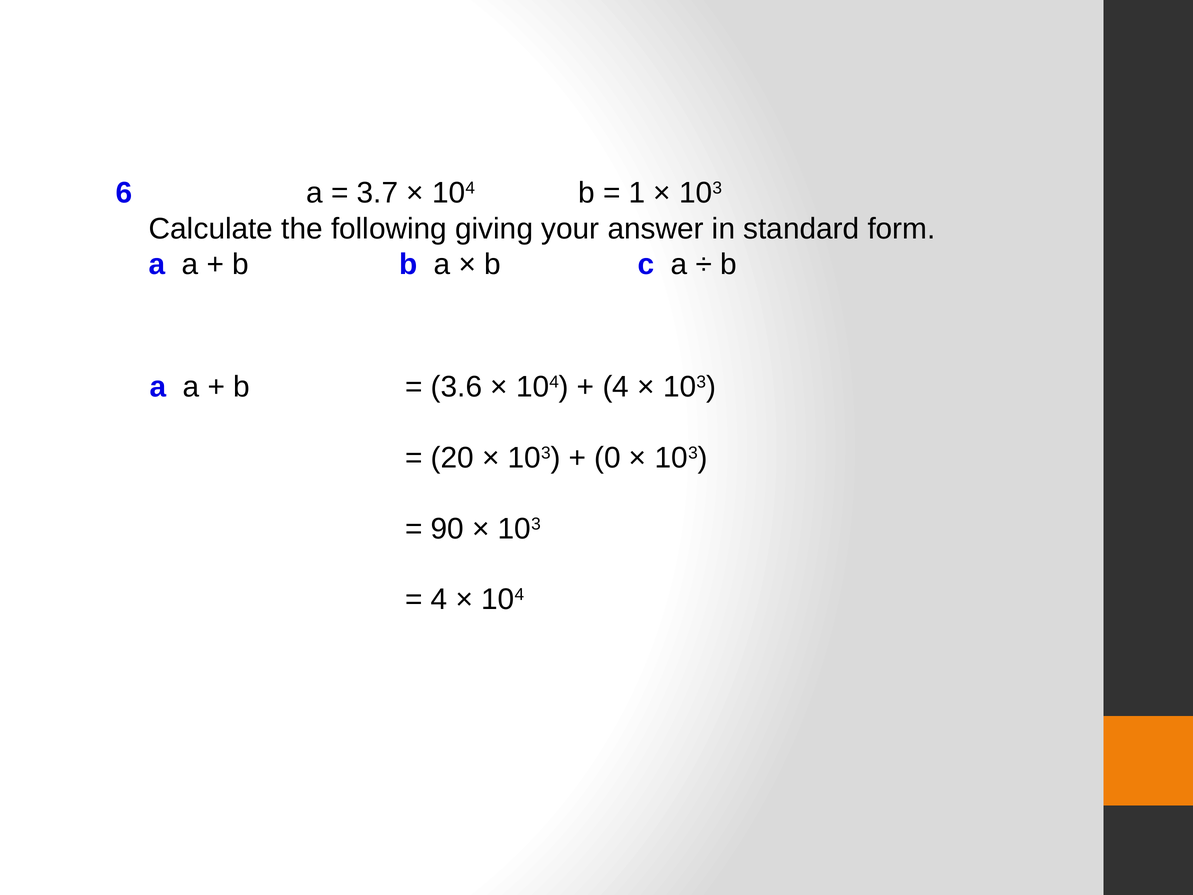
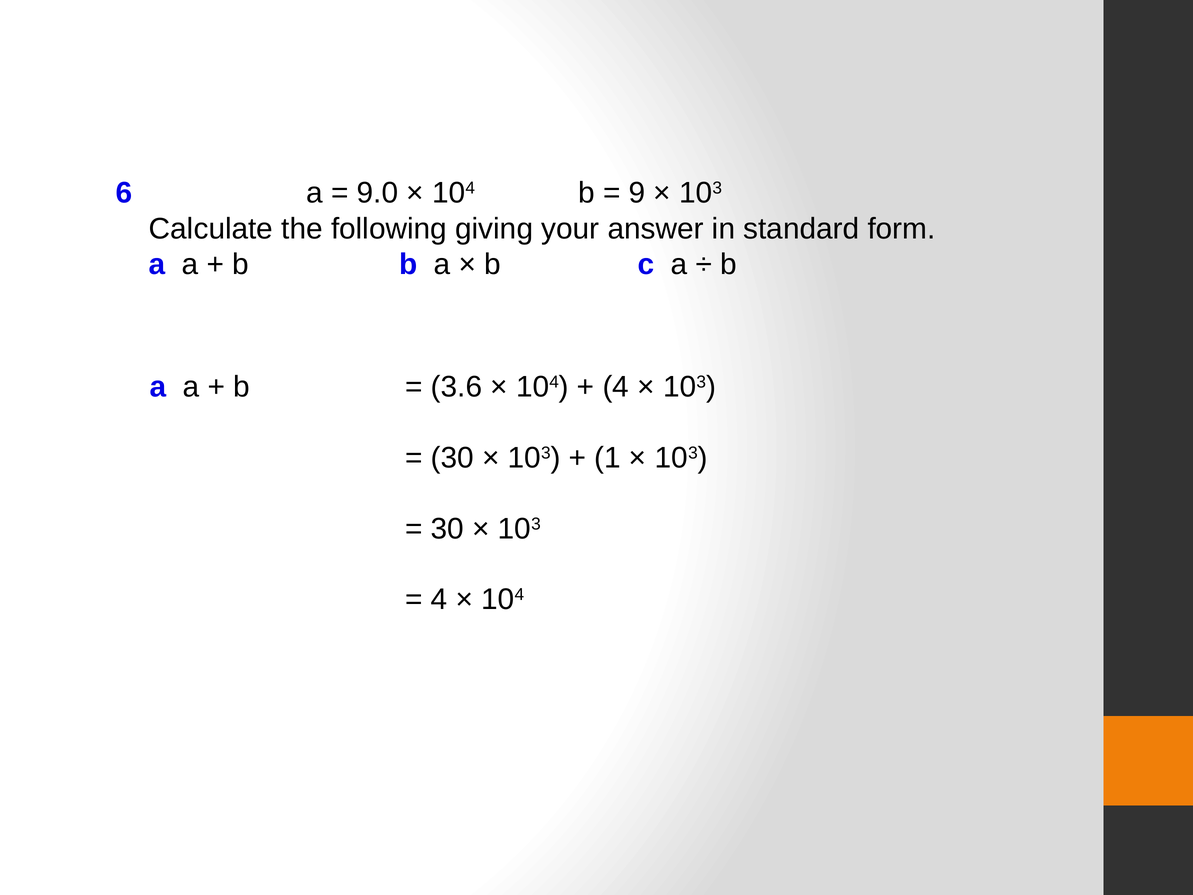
3.7: 3.7 -> 9.0
1: 1 -> 9
20 at (452, 458): 20 -> 30
0: 0 -> 1
90 at (447, 529): 90 -> 30
